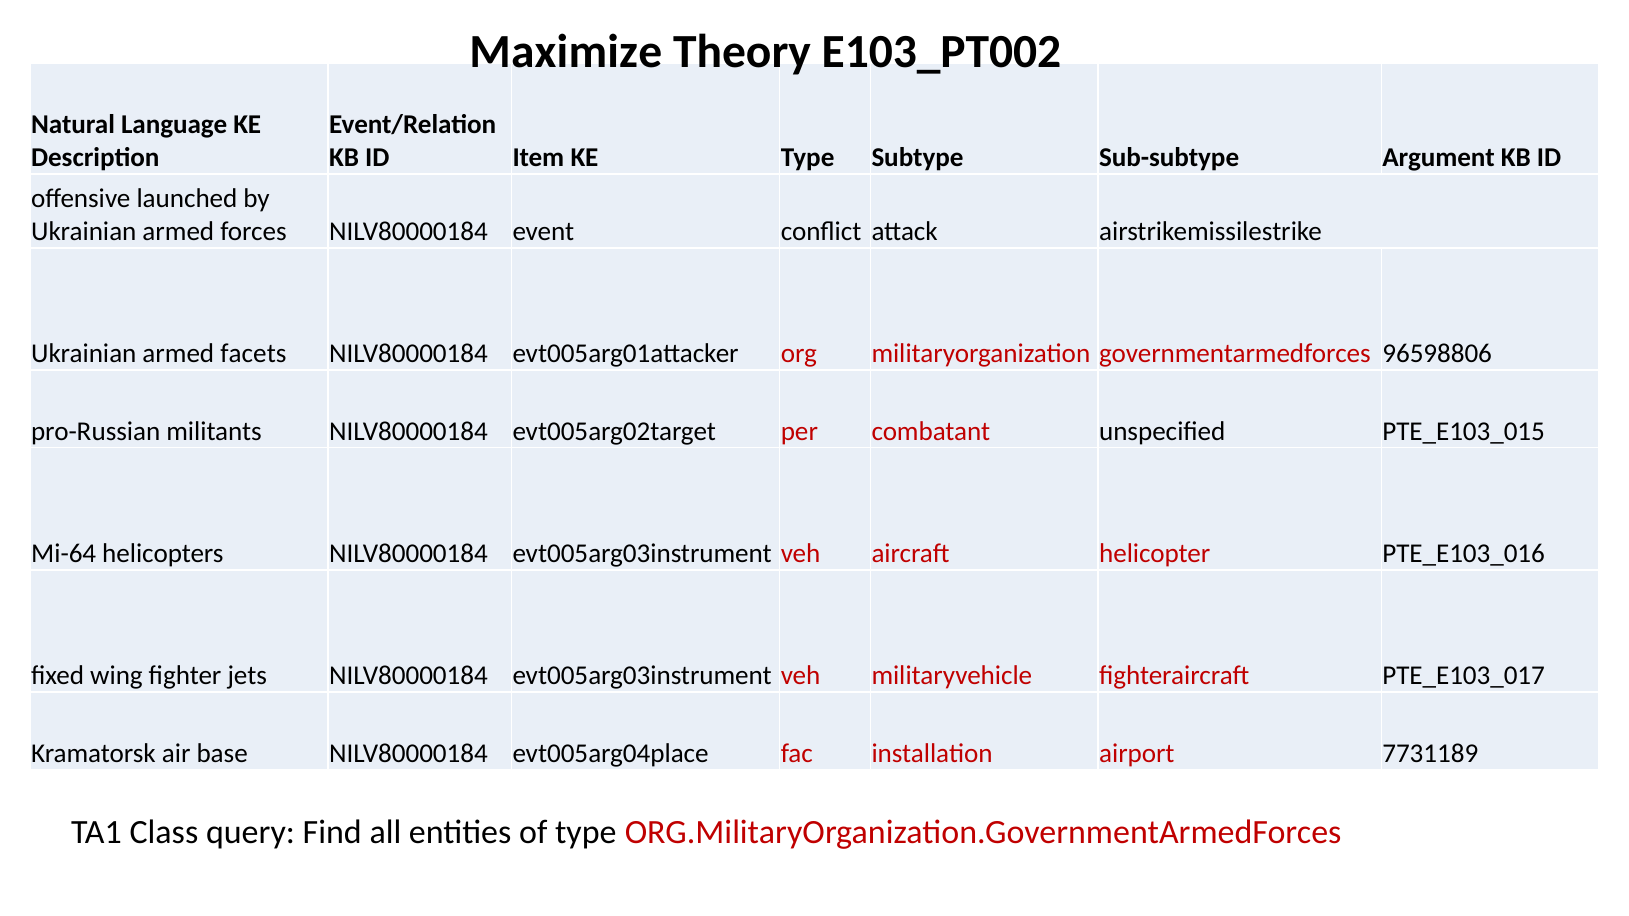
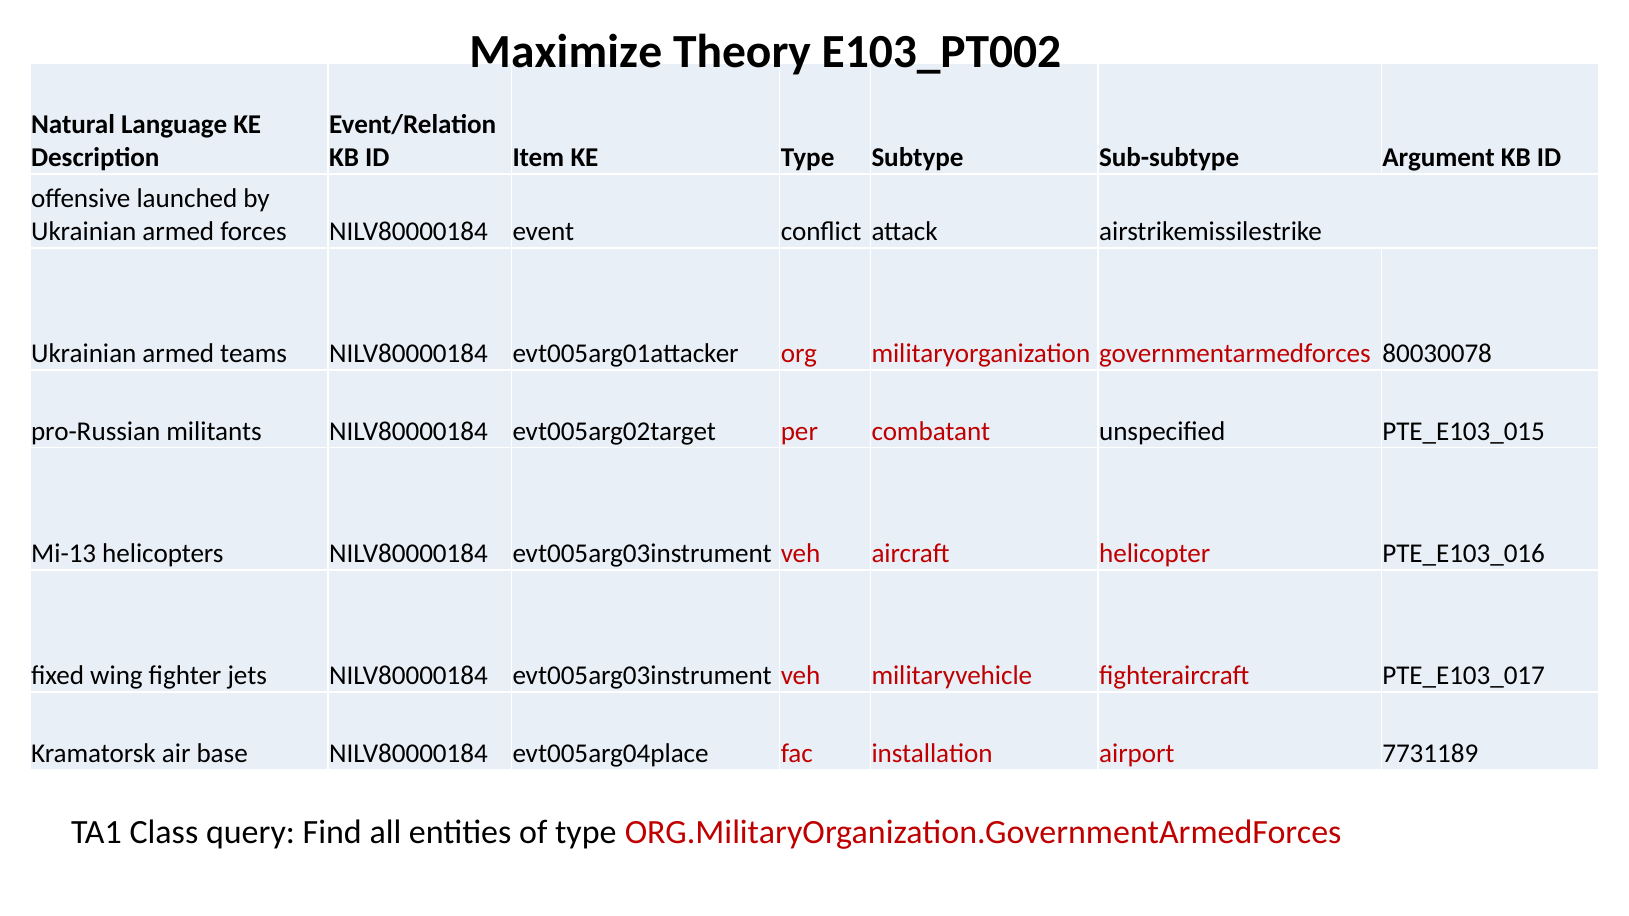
facets: facets -> teams
96598806: 96598806 -> 80030078
Mi-64: Mi-64 -> Mi-13
